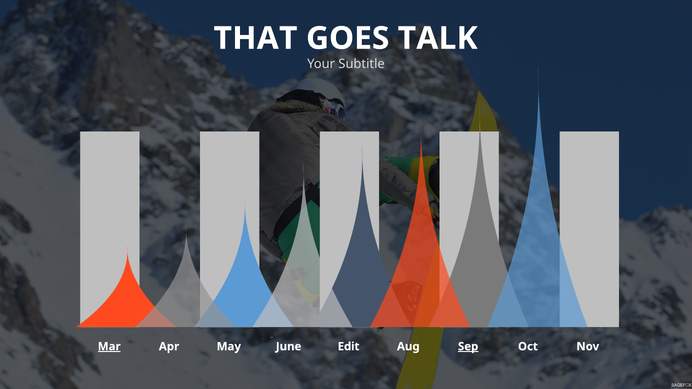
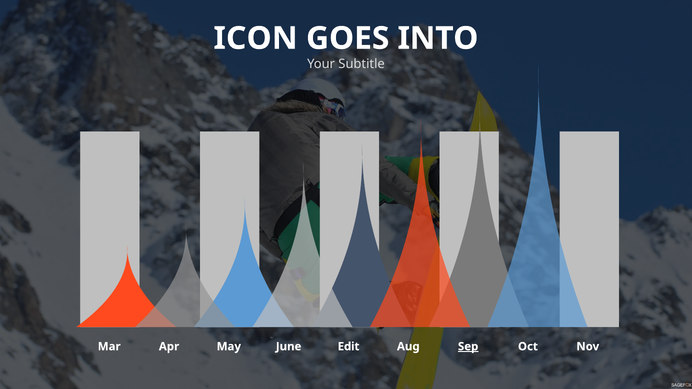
THAT: THAT -> ICON
TALK: TALK -> INTO
Mar underline: present -> none
